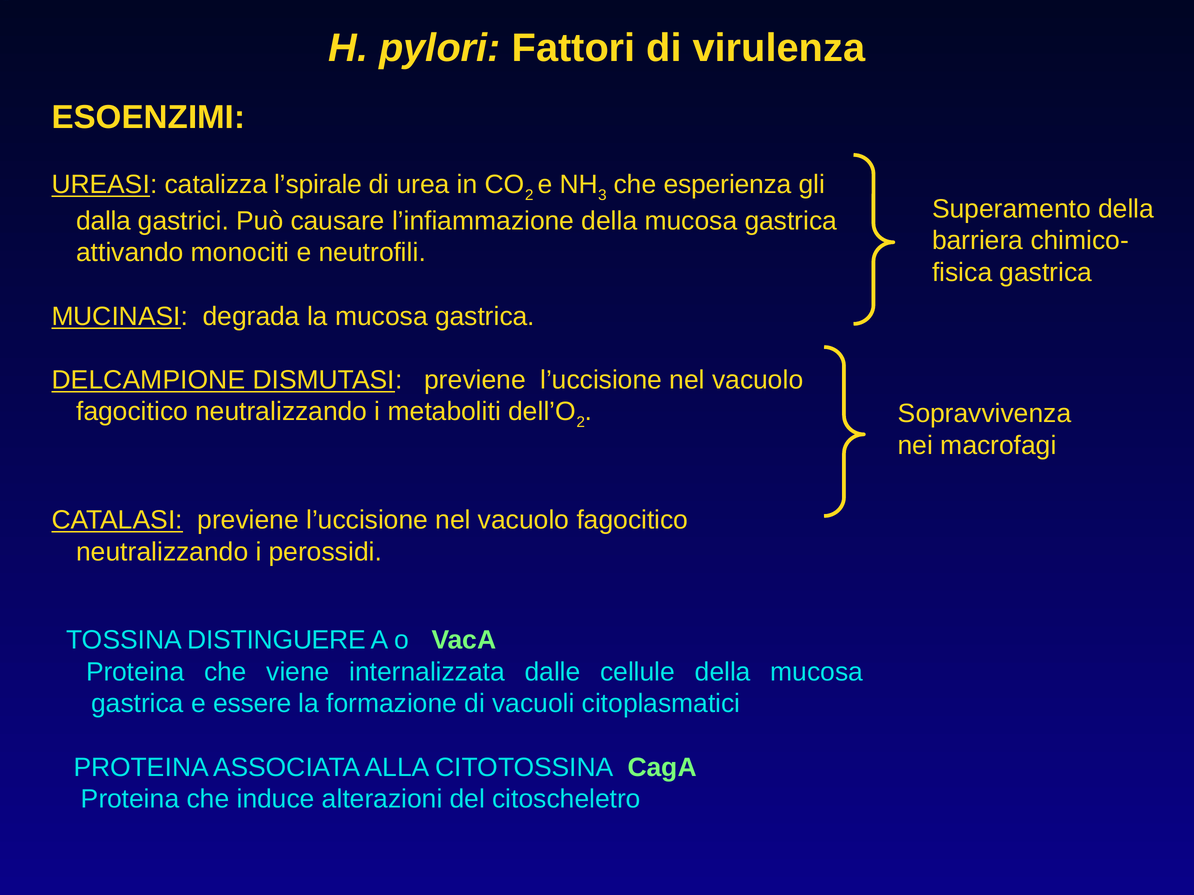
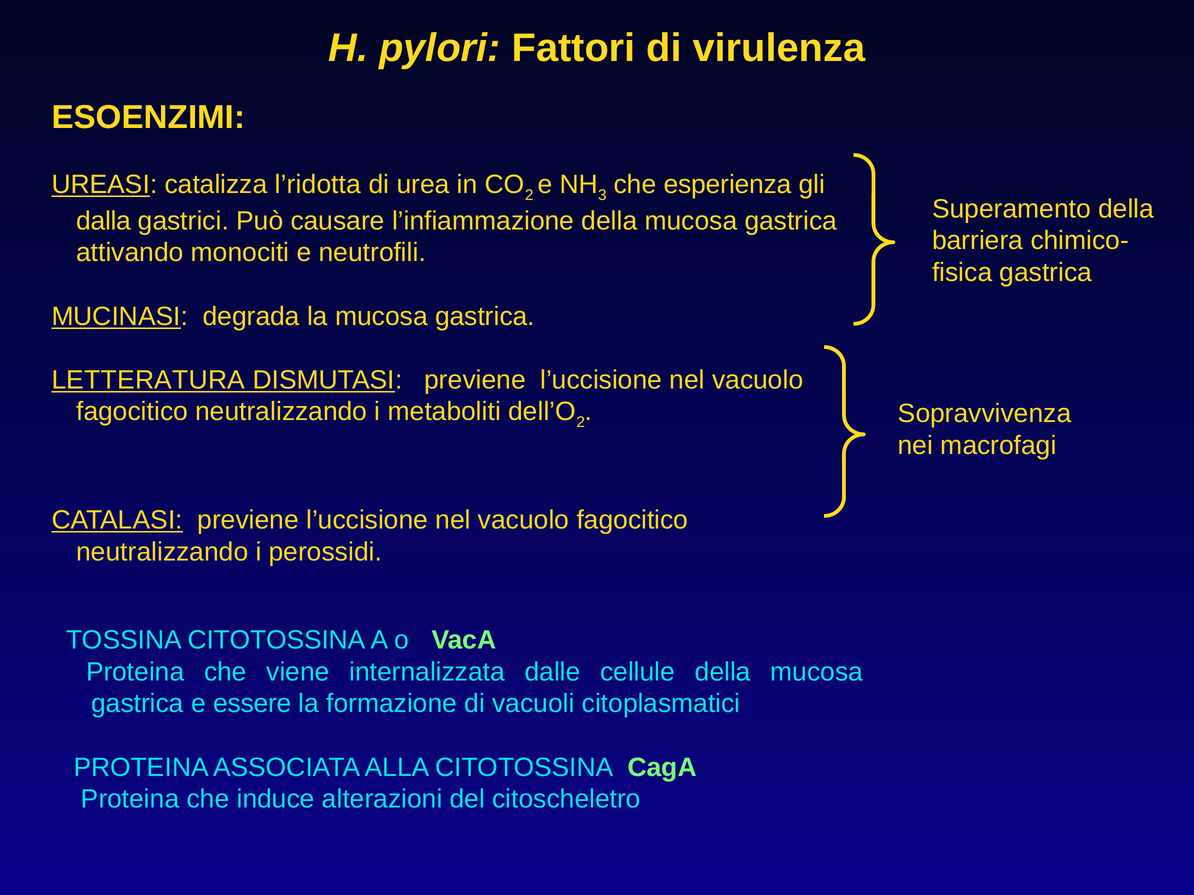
l’spirale: l’spirale -> l’ridotta
DELCAMPIONE: DELCAMPIONE -> LETTERATURA
TOSSINA DISTINGUERE: DISTINGUERE -> CITOTOSSINA
